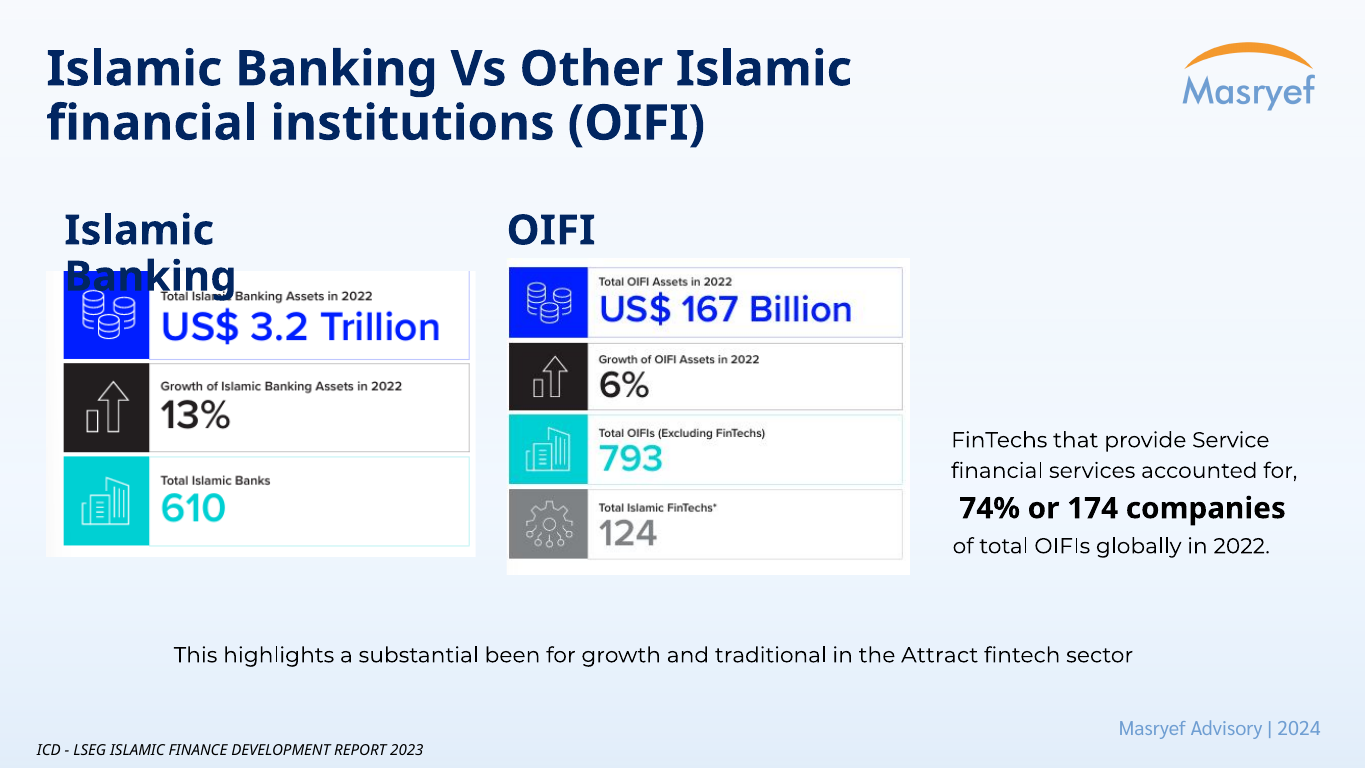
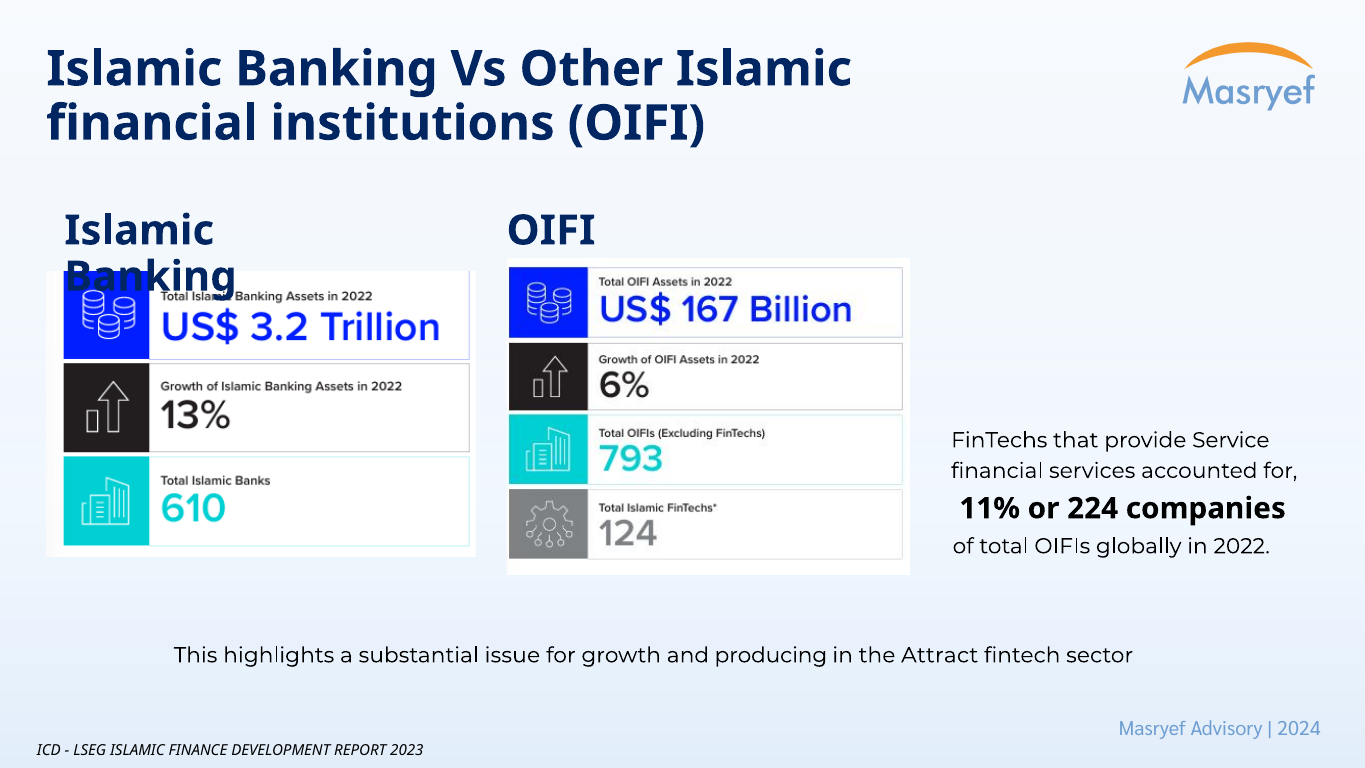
74%: 74% -> 11%
174: 174 -> 224
been: been -> issue
traditional: traditional -> producing
